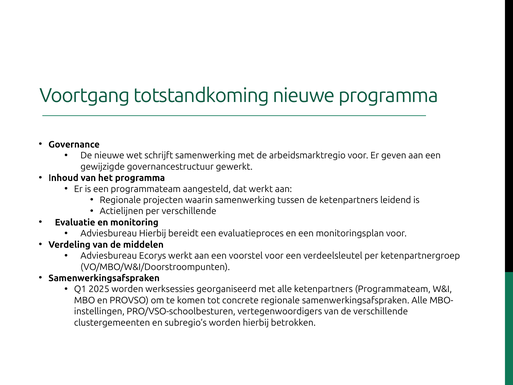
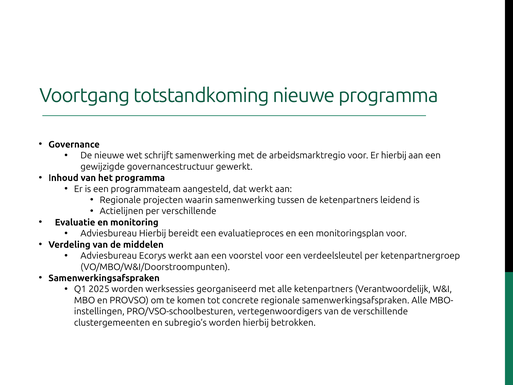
Er geven: geven -> hierbij
ketenpartners Programmateam: Programmateam -> Verantwoordelijk
